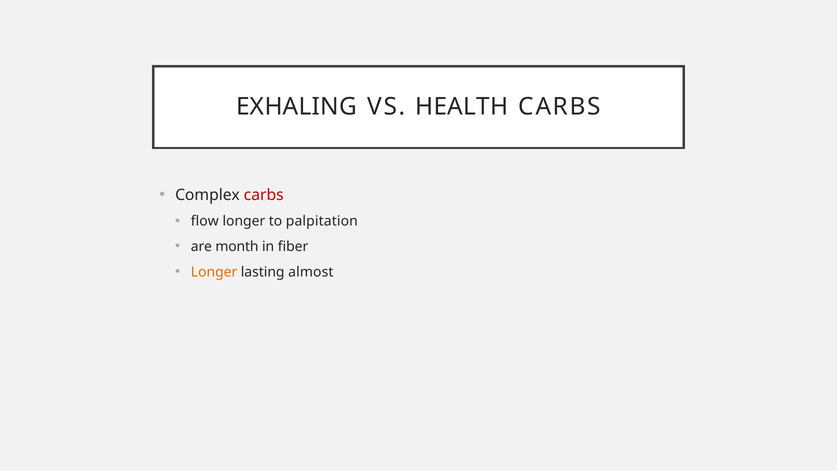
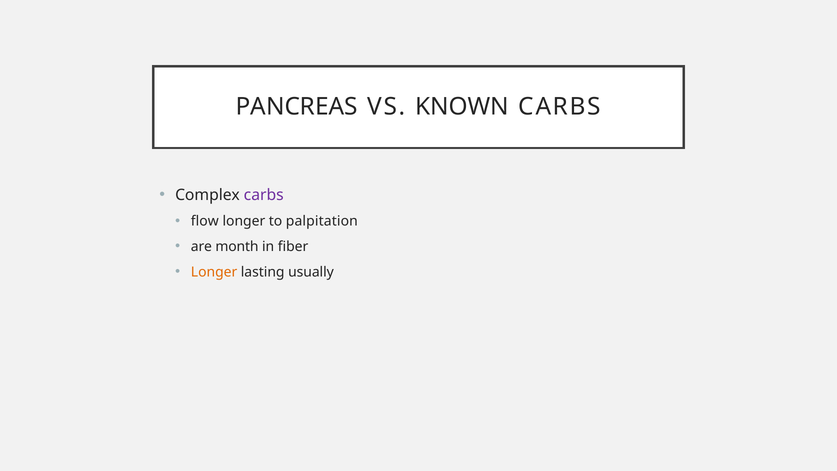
EXHALING: EXHALING -> PANCREAS
HEALTH: HEALTH -> KNOWN
carbs at (264, 195) colour: red -> purple
almost: almost -> usually
